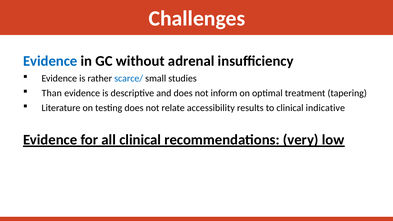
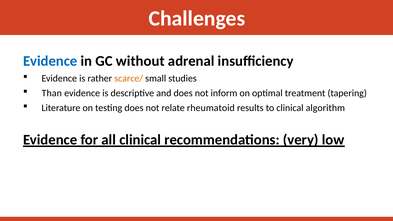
scarce/ colour: blue -> orange
accessibility: accessibility -> rheumatoid
indicative: indicative -> algorithm
